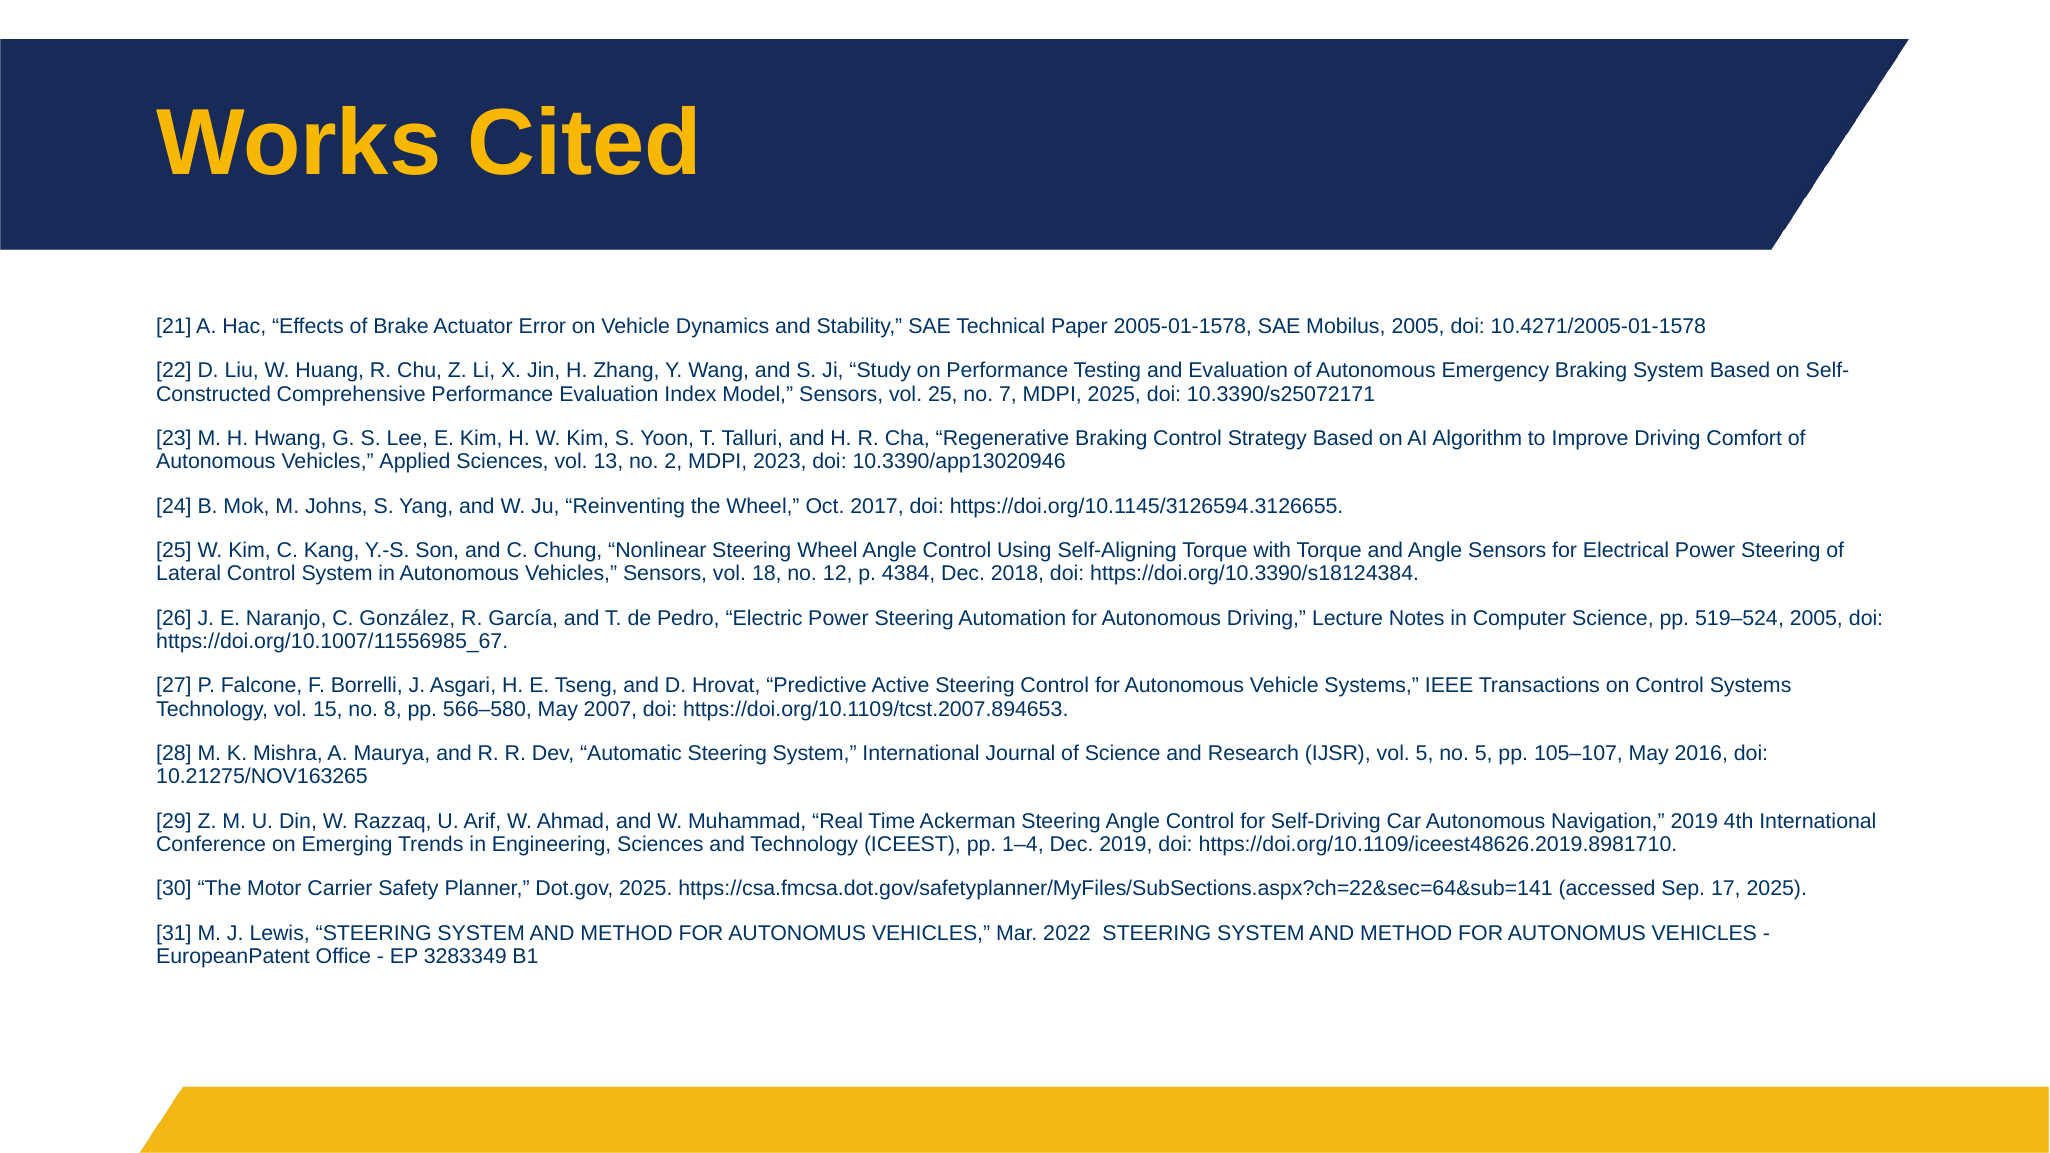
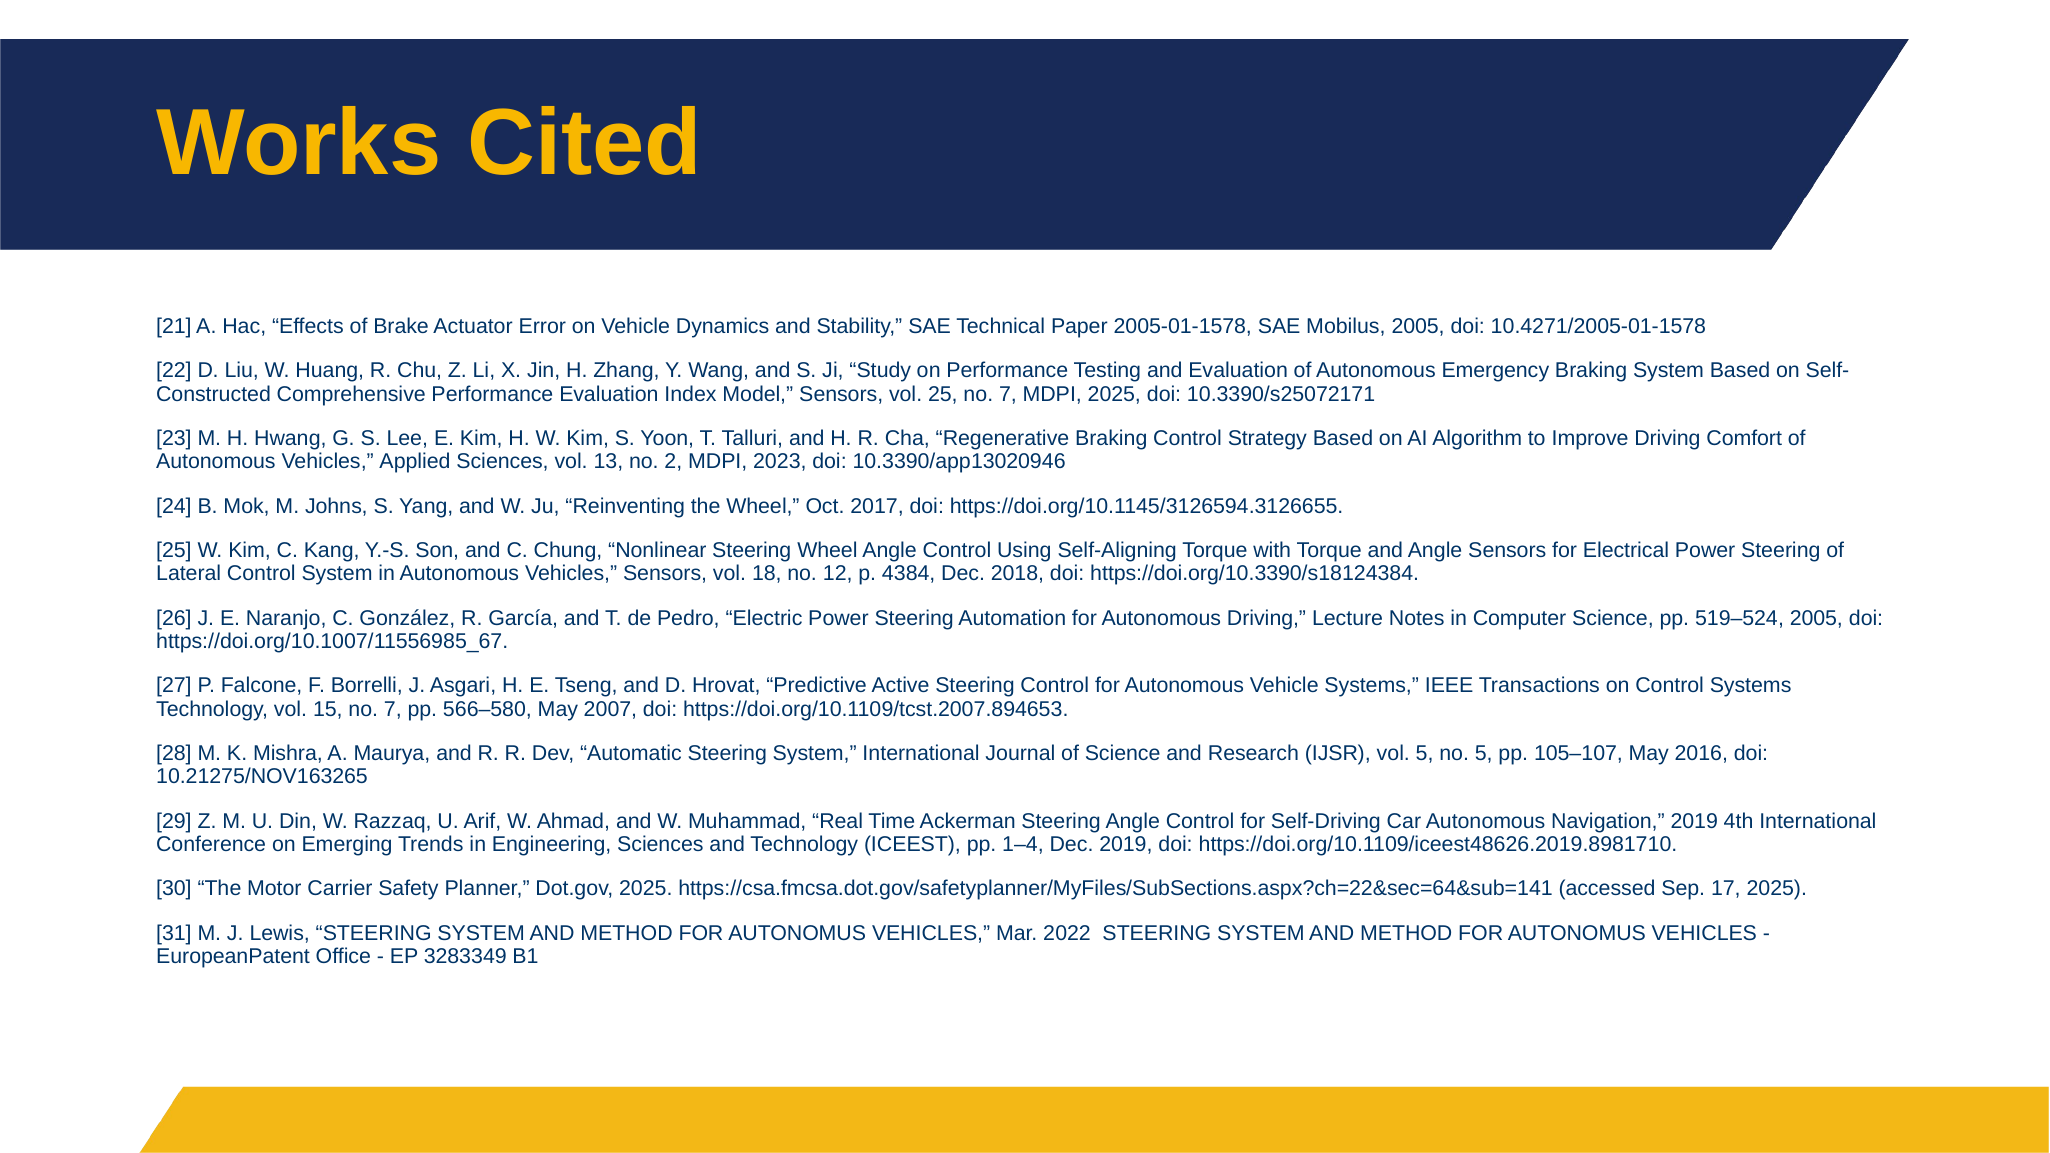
15 no 8: 8 -> 7
